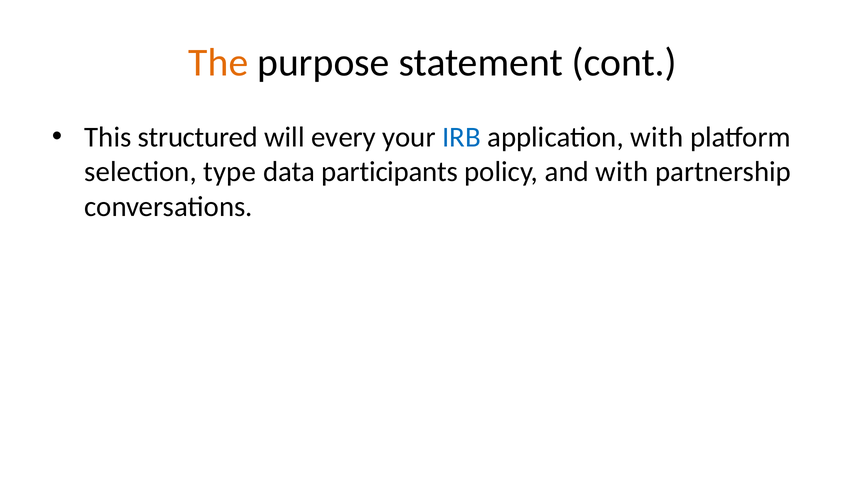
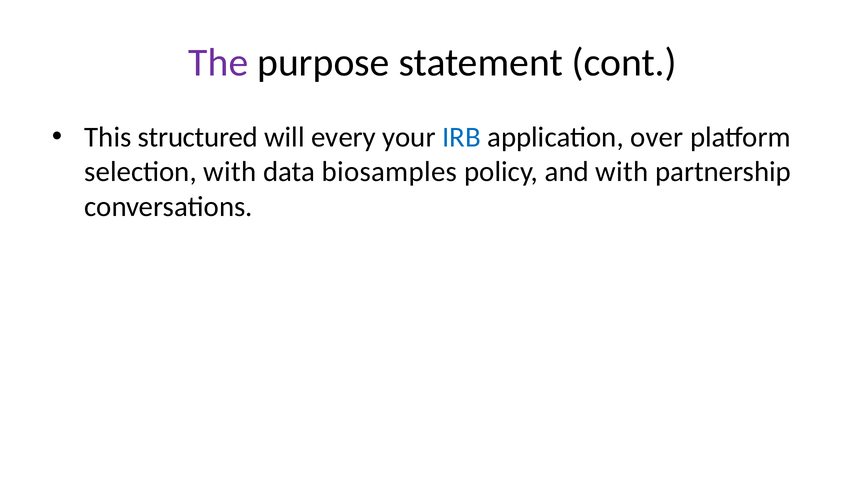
The colour: orange -> purple
application with: with -> over
selection type: type -> with
participants: participants -> biosamples
